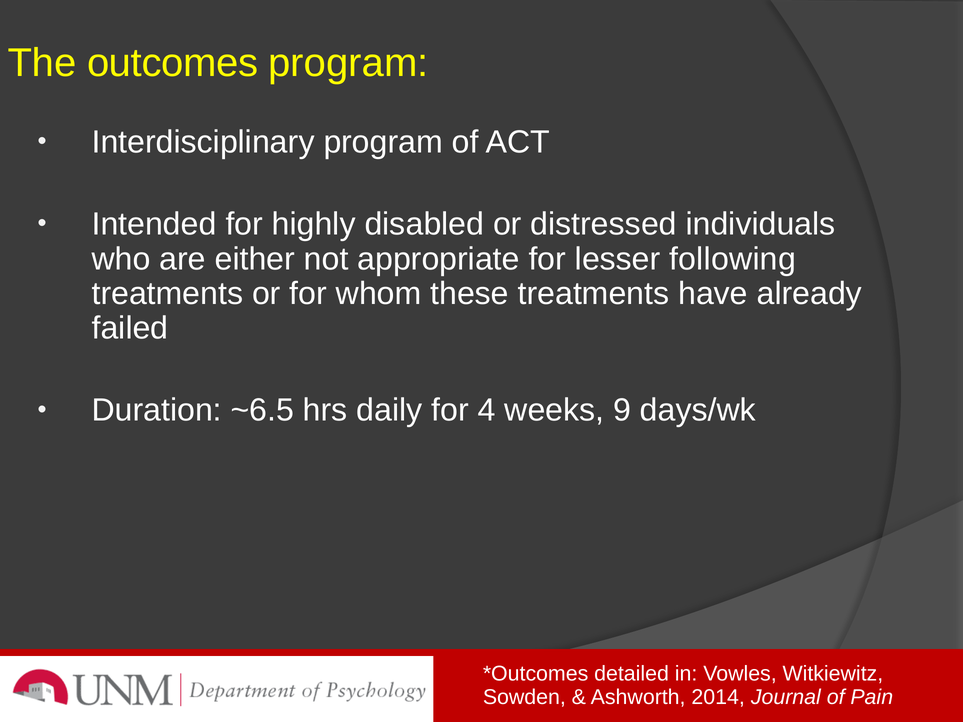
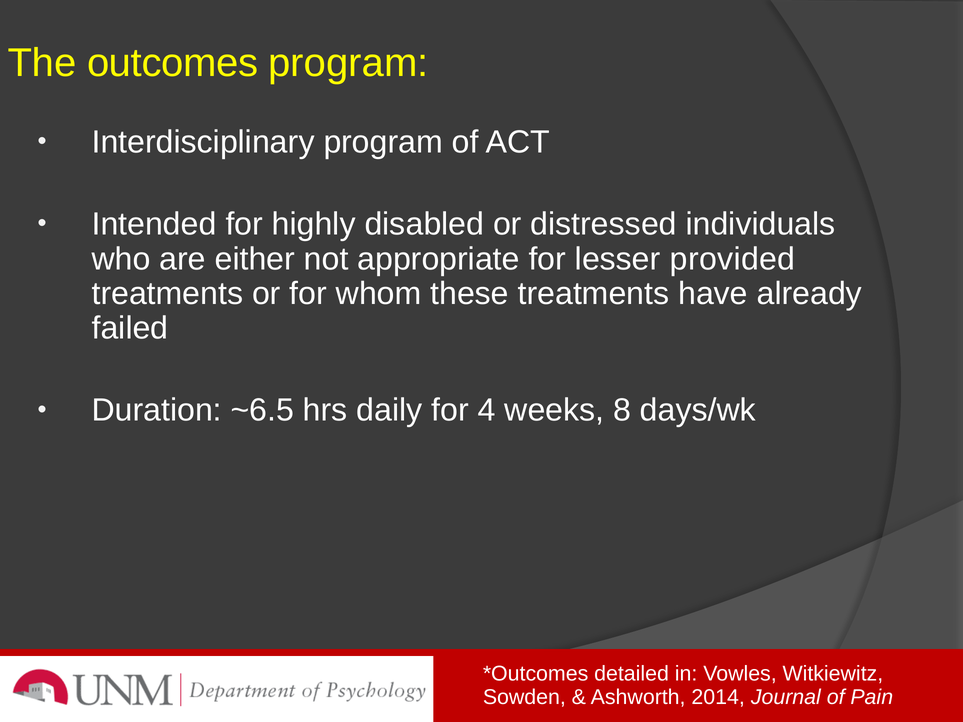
following: following -> provided
9: 9 -> 8
